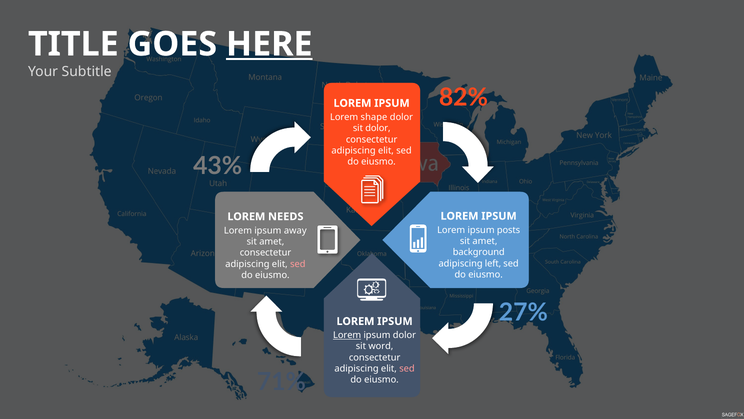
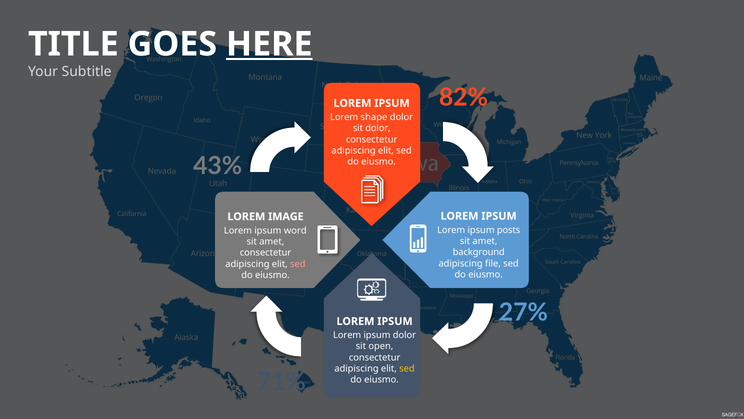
NEEDS: NEEDS -> IMAGE
away: away -> word
left: left -> file
Lorem at (347, 335) underline: present -> none
word: word -> open
sed at (407, 368) colour: pink -> yellow
